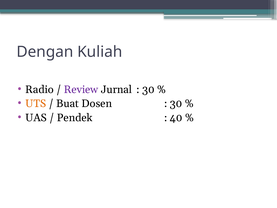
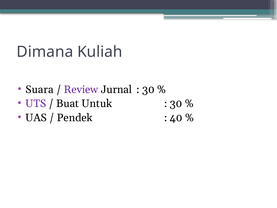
Dengan: Dengan -> Dimana
Radio: Radio -> Suara
UTS colour: orange -> purple
Dosen: Dosen -> Untuk
